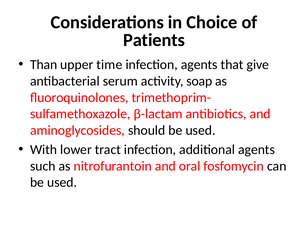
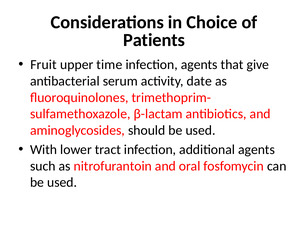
Than: Than -> Fruit
soap: soap -> date
